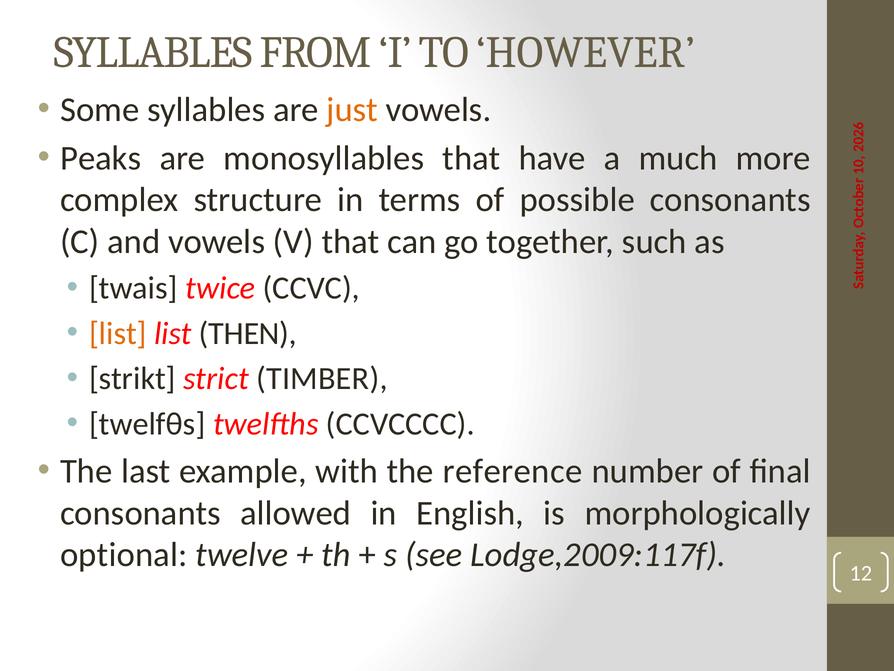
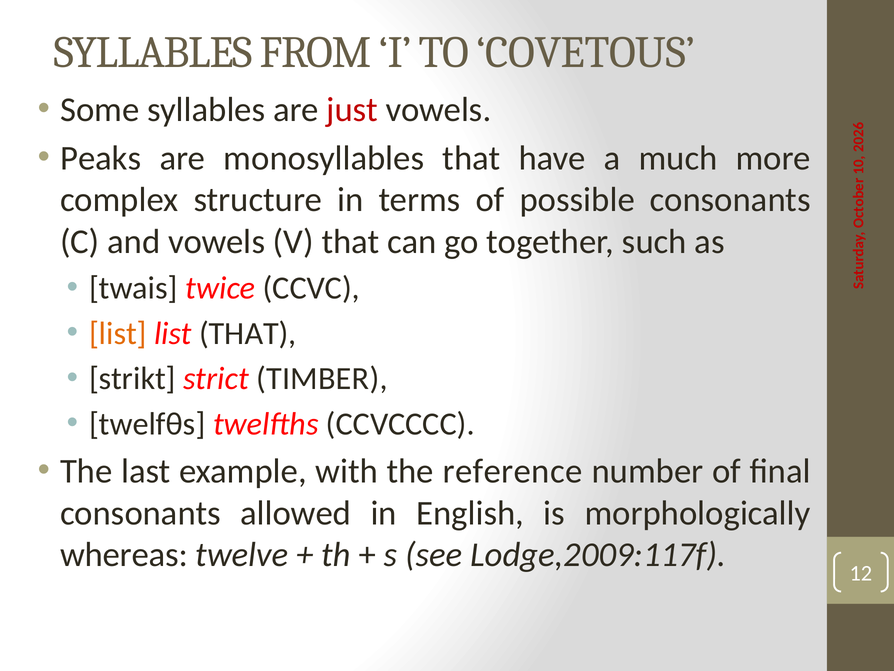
HOWEVER: HOWEVER -> COVETOUS
just colour: orange -> red
list THEN: THEN -> THAT
optional: optional -> whereas
